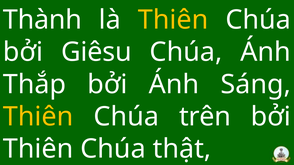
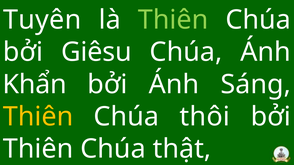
Thành: Thành -> Tuyên
Thiên at (173, 20) colour: yellow -> light green
Thắp: Thắp -> Khẩn
trên: trên -> thôi
